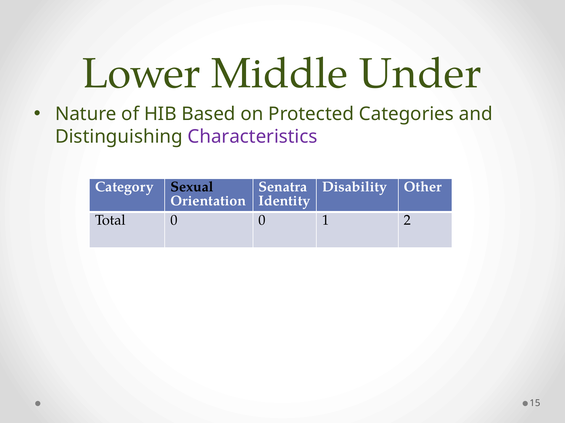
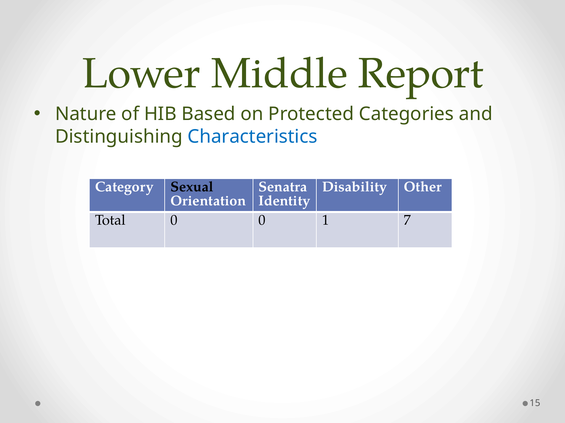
Under: Under -> Report
Characteristics colour: purple -> blue
2: 2 -> 7
